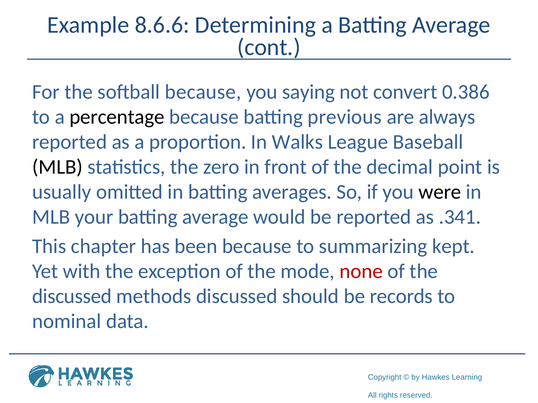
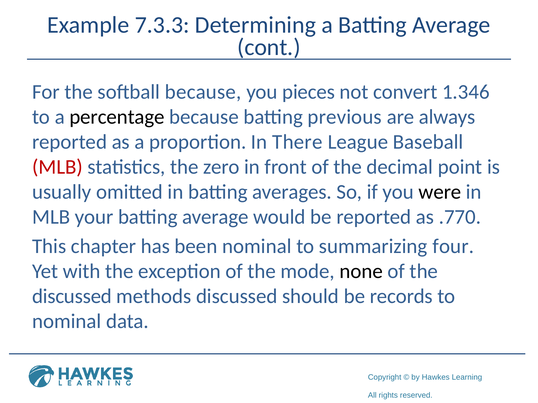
8.6.6: 8.6.6 -> 7.3.3
saying: saying -> pieces
0.386: 0.386 -> 1.346
Walks: Walks -> There
MLB at (58, 167) colour: black -> red
.341: .341 -> .770
been because: because -> nominal
kept: kept -> four
none colour: red -> black
